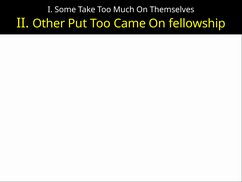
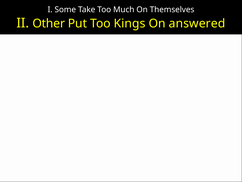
Came: Came -> Kings
fellowship: fellowship -> answered
